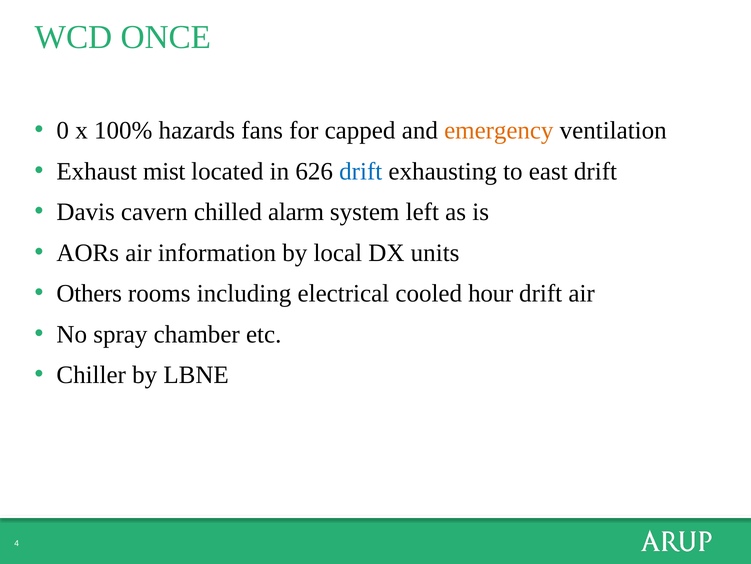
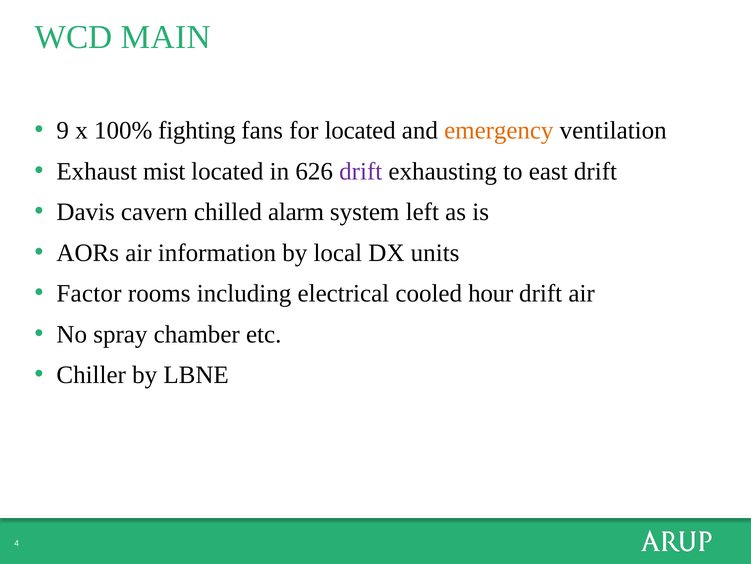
ONCE: ONCE -> MAIN
0: 0 -> 9
hazards: hazards -> fighting
for capped: capped -> located
drift at (361, 171) colour: blue -> purple
Others: Others -> Factor
